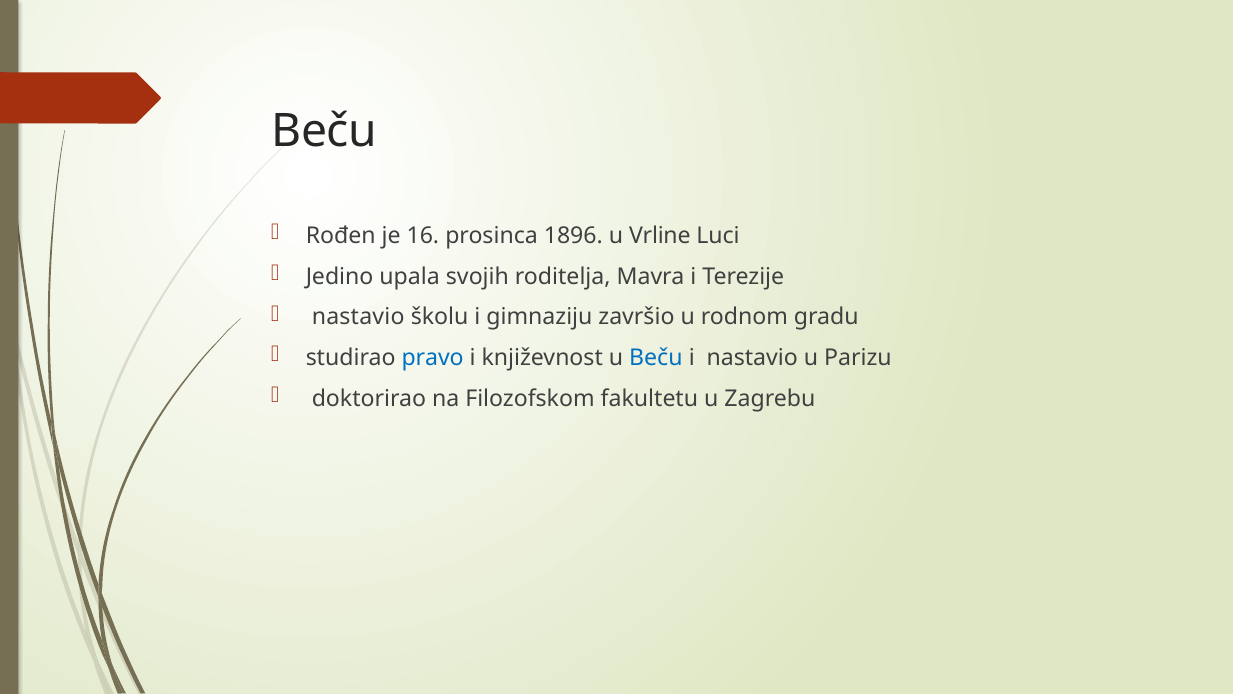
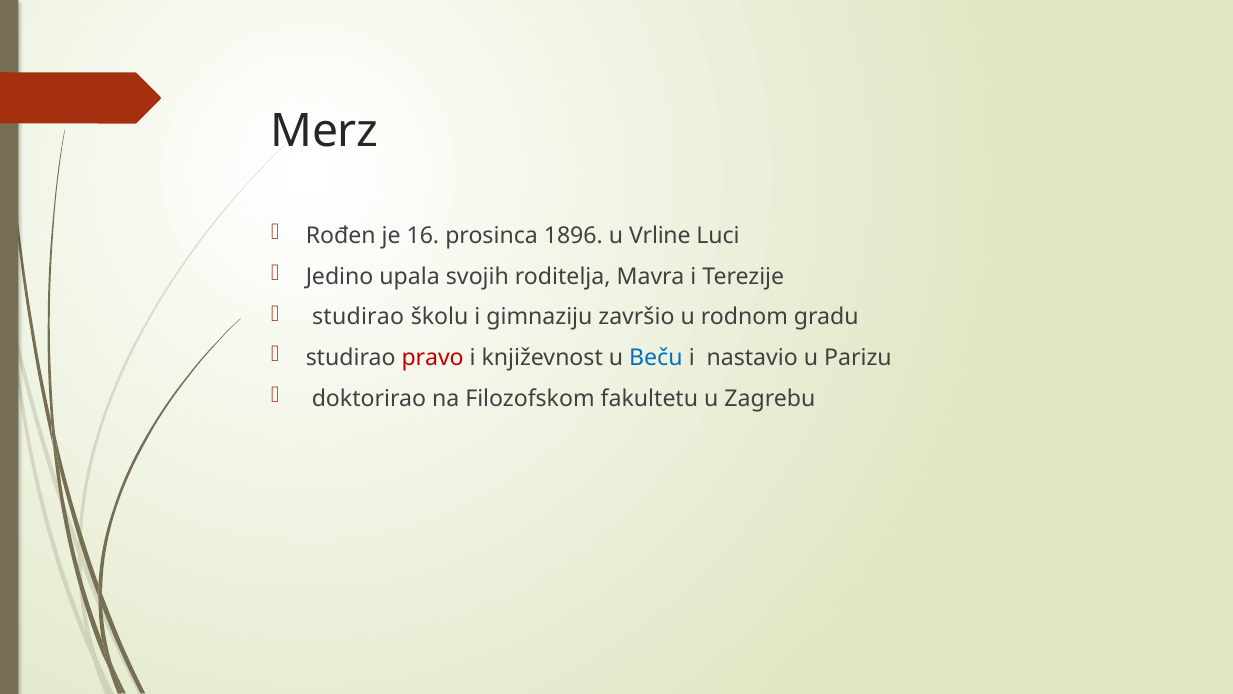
Beču at (324, 131): Beču -> Merz
nastavio at (358, 317): nastavio -> studirao
pravo colour: blue -> red
